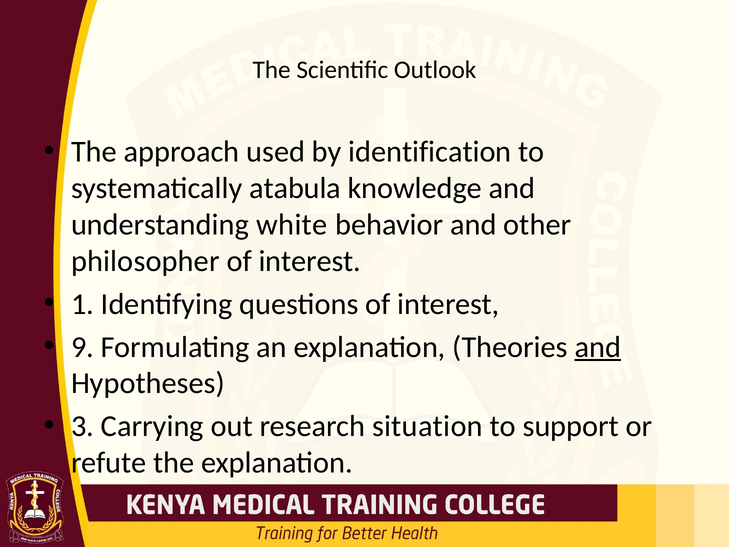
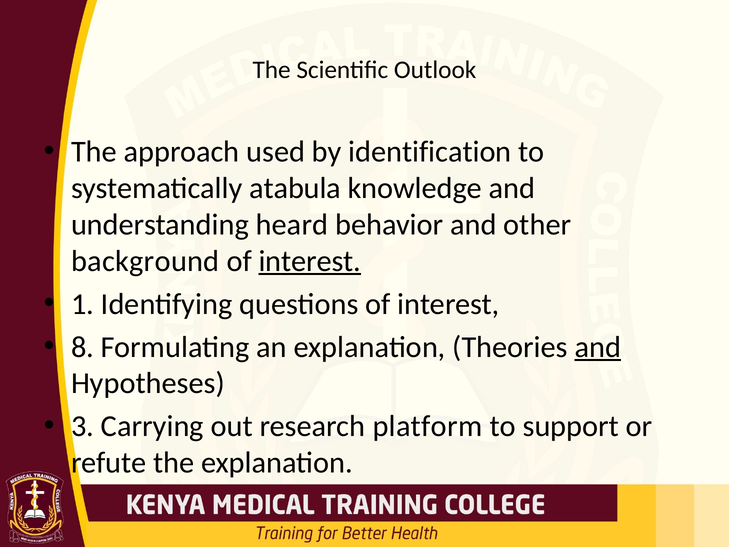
white: white -> heard
philosopher: philosopher -> background
interest at (310, 261) underline: none -> present
9: 9 -> 8
situation: situation -> platform
